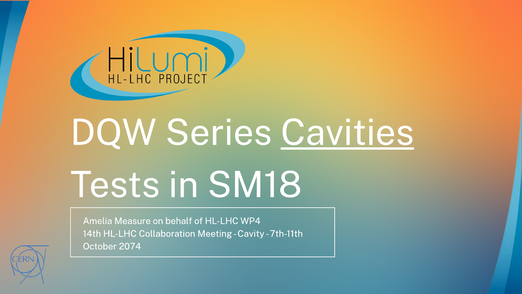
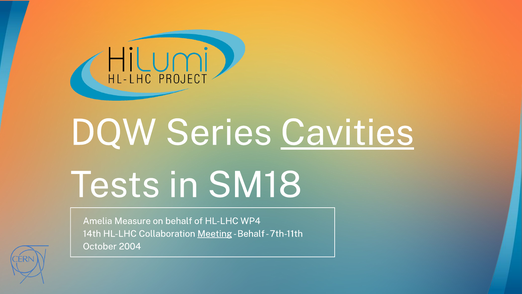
Meeting underline: none -> present
Cavity at (251, 233): Cavity -> Behalf
2074: 2074 -> 2004
